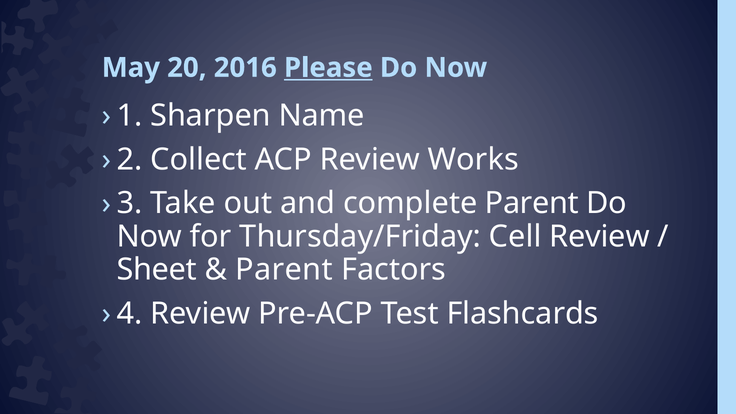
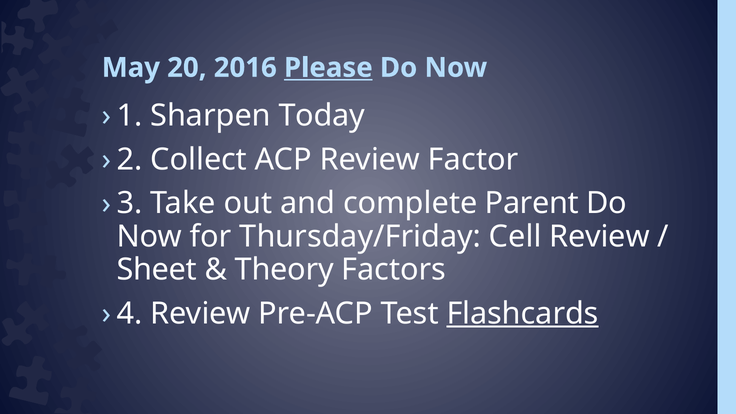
Name: Name -> Today
Works: Works -> Factor
Parent at (284, 270): Parent -> Theory
Flashcards underline: none -> present
